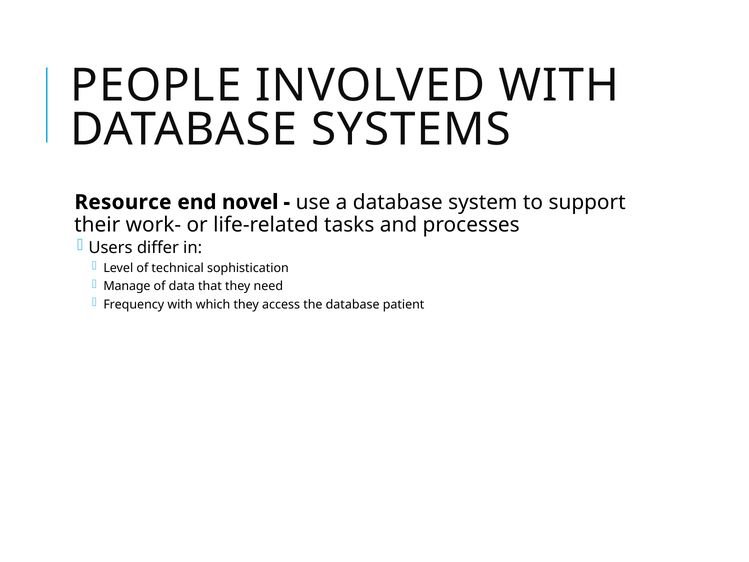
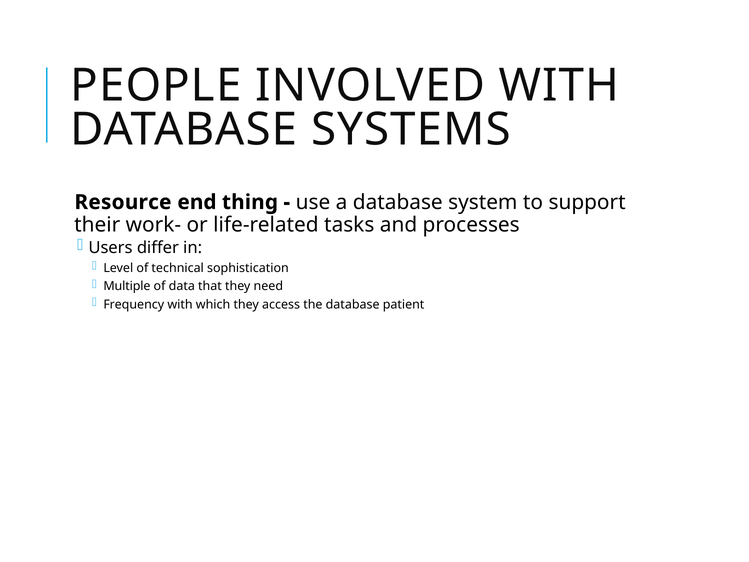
novel: novel -> thing
Manage: Manage -> Multiple
